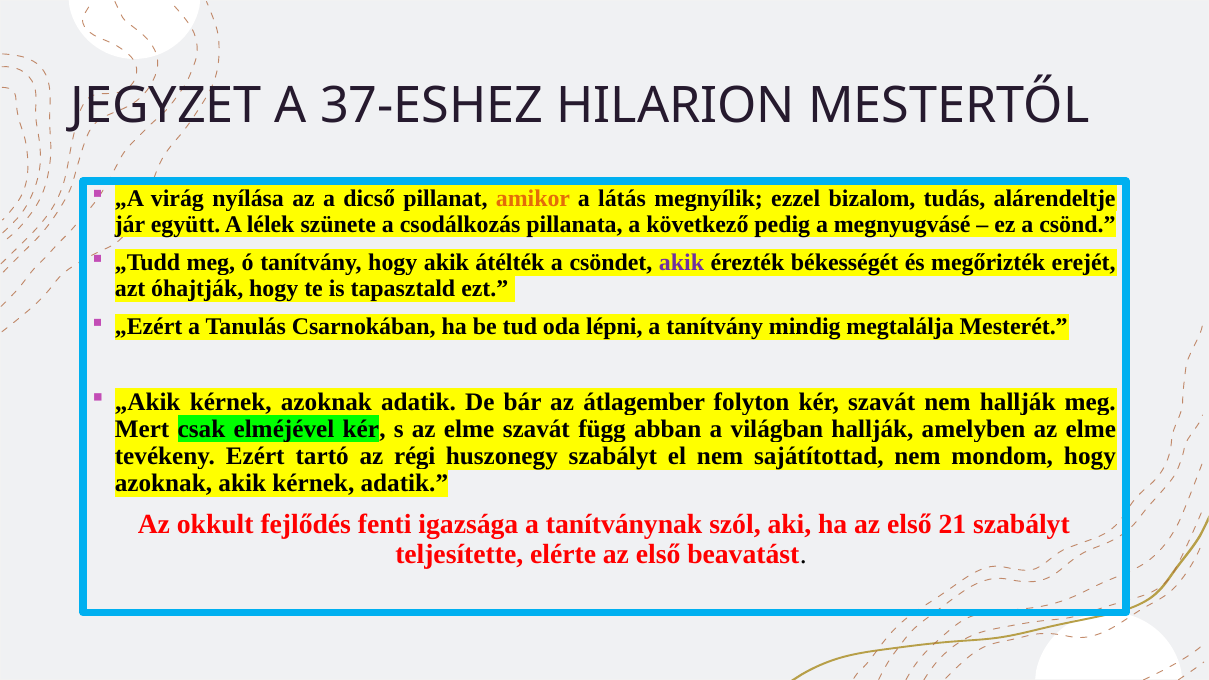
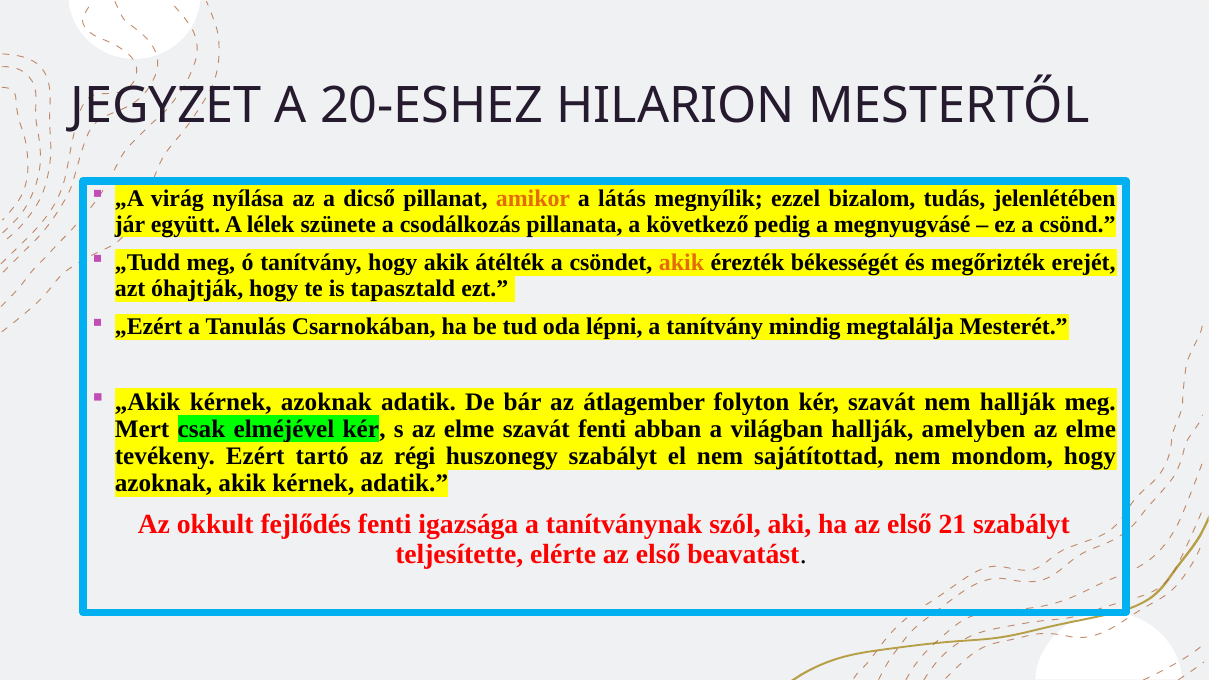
37-ESHEZ: 37-ESHEZ -> 20-ESHEZ
alárendeltje: alárendeltje -> jelenlétében
akik at (682, 263) colour: purple -> orange
szavát függ: függ -> fenti
